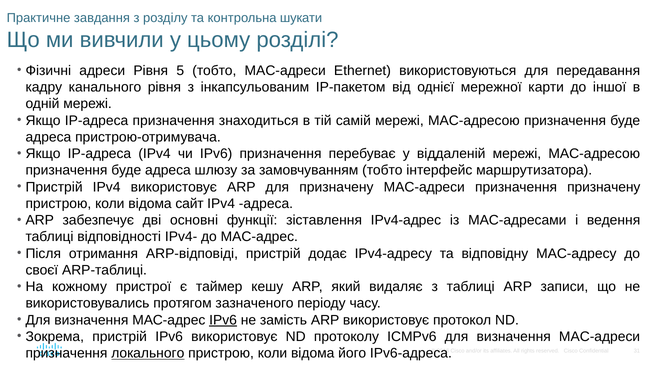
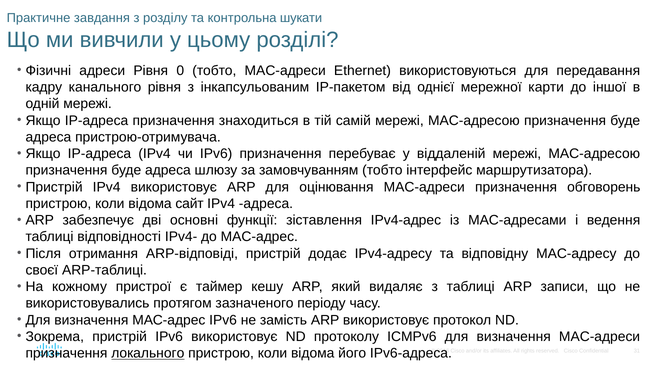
5: 5 -> 0
для призначену: призначену -> оцінювання
призначення призначену: призначену -> обговорень
IPv6 at (223, 320) underline: present -> none
